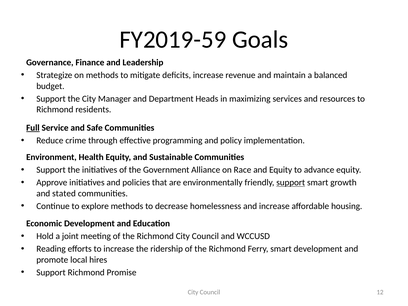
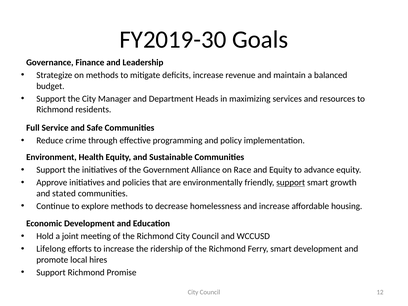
FY2019-59: FY2019-59 -> FY2019-30
Full underline: present -> none
Reading: Reading -> Lifelong
